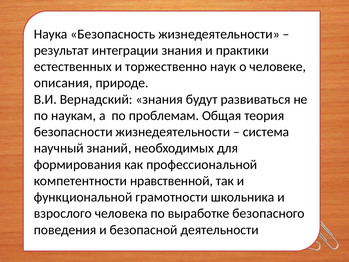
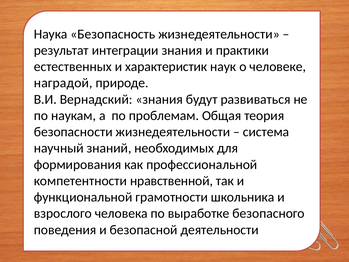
торжественно: торжественно -> характеристик
описания: описания -> наградой
